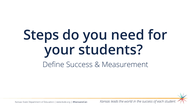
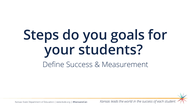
need: need -> goals
